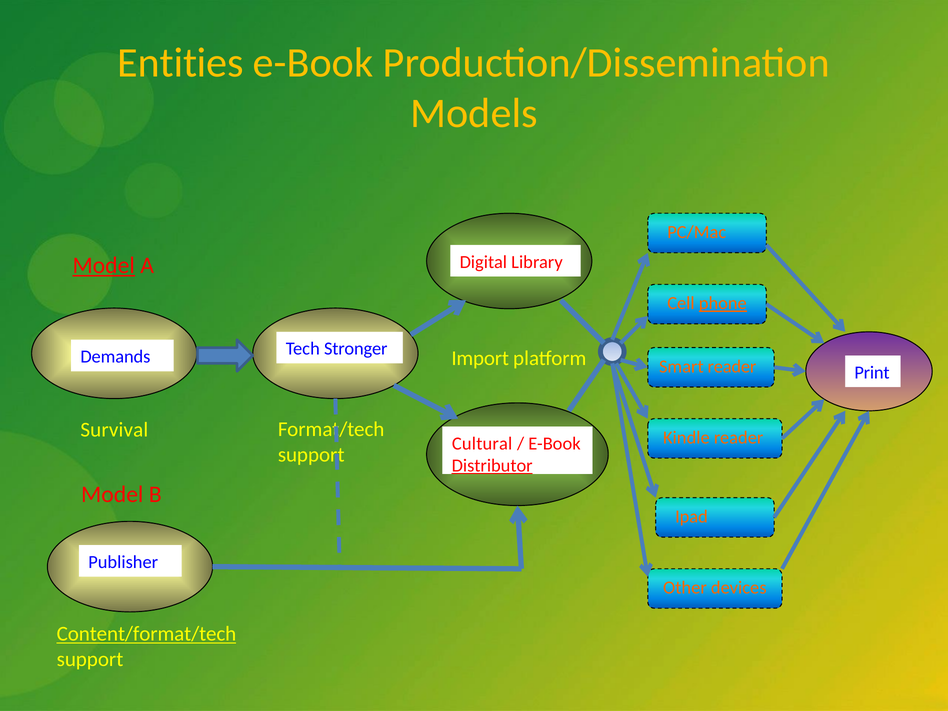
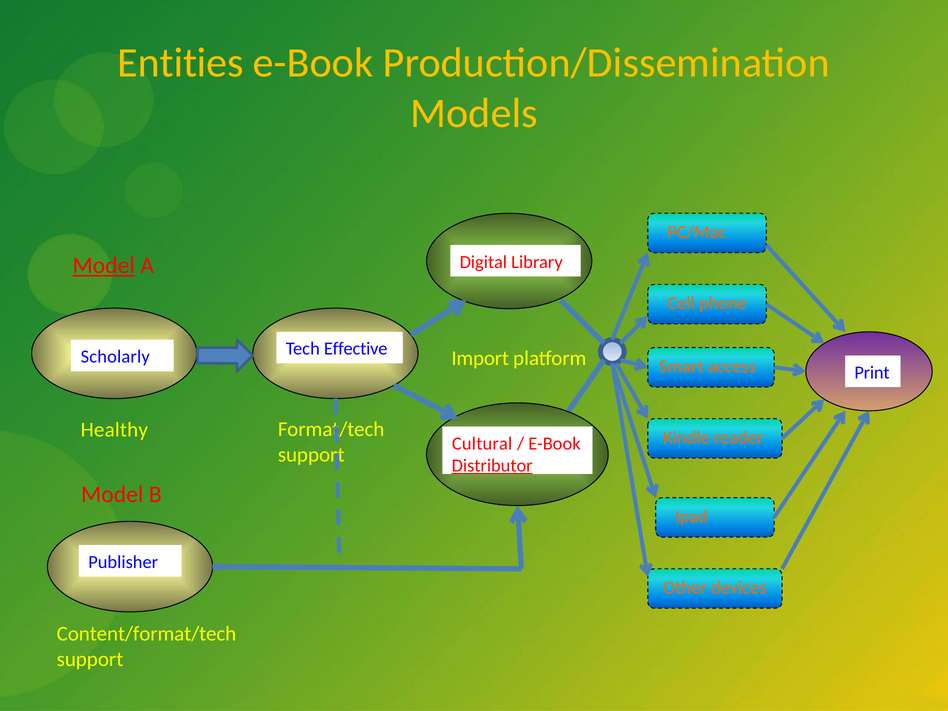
phone underline: present -> none
Stronger: Stronger -> Effective
Demands: Demands -> Scholarly
Smart reader: reader -> access
Survival: Survival -> Healthy
Content/format/tech underline: present -> none
